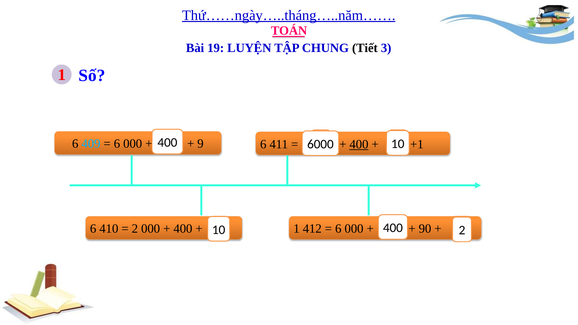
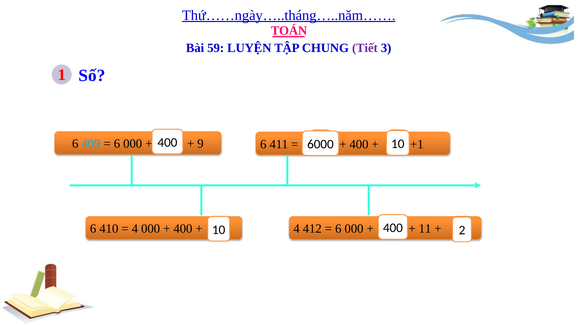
19: 19 -> 59
Tiết colour: black -> purple
400 at (359, 144) underline: present -> none
2 at (135, 229): 2 -> 4
1 at (297, 229): 1 -> 4
90: 90 -> 11
